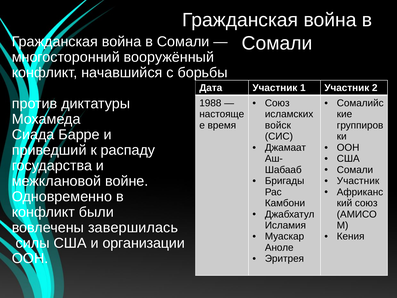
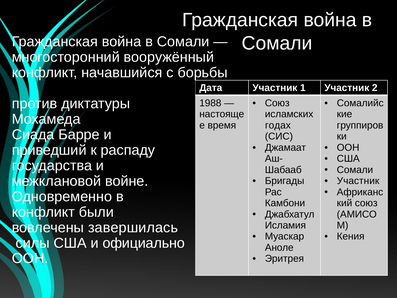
войск: войск -> годах
организации: организации -> официально
